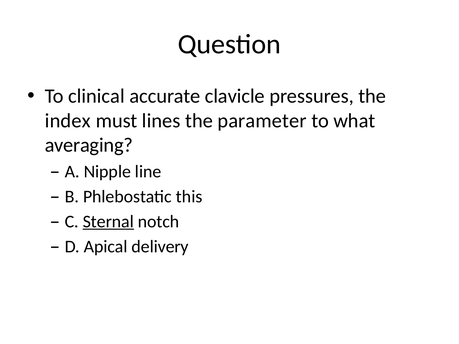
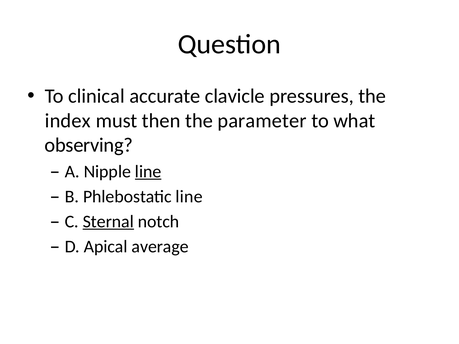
lines: lines -> then
averaging: averaging -> observing
line at (148, 172) underline: none -> present
Phlebostatic this: this -> line
delivery: delivery -> average
